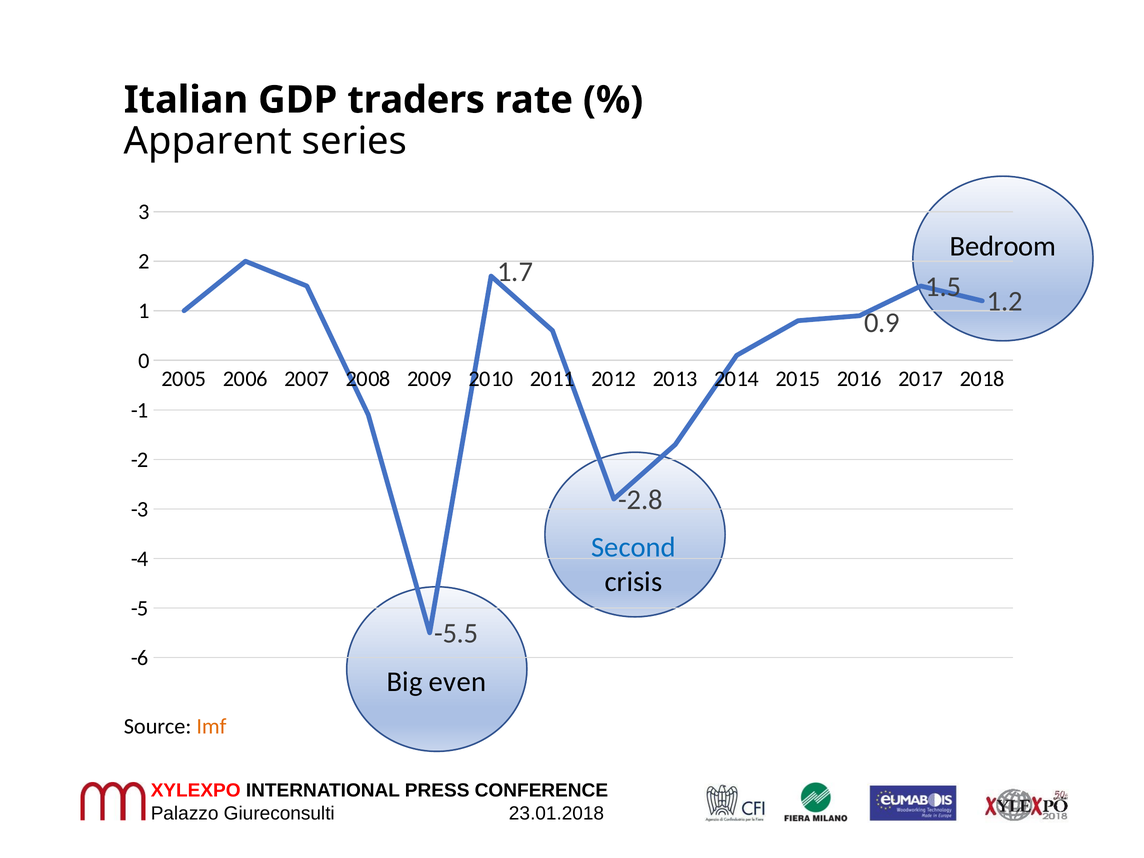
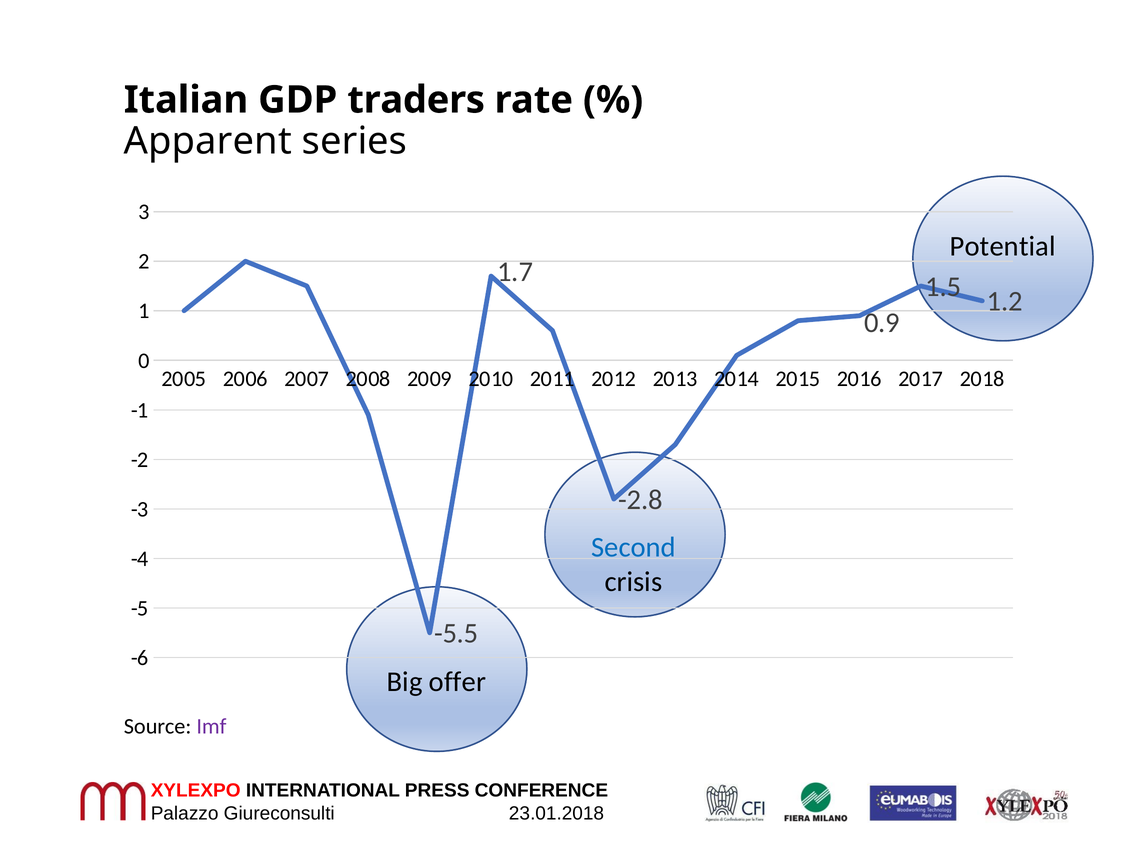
Bedroom: Bedroom -> Potential
even: even -> offer
Imf colour: orange -> purple
